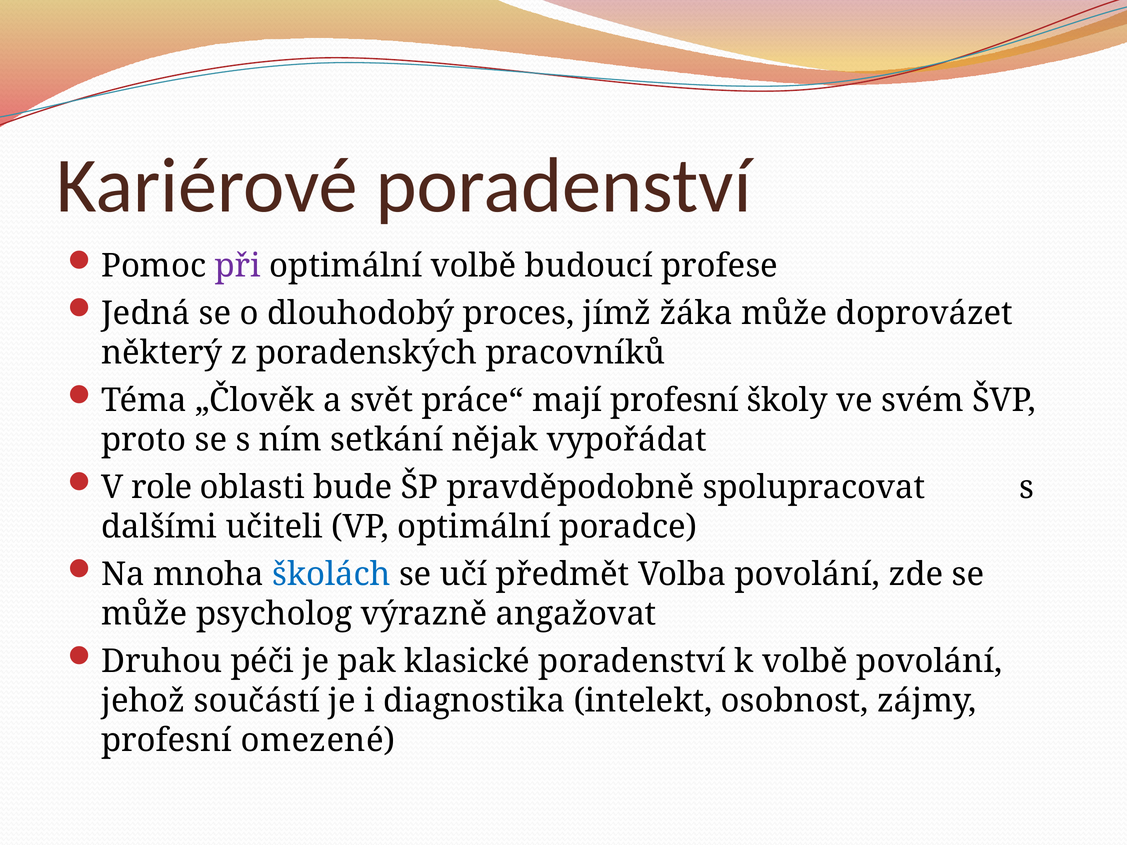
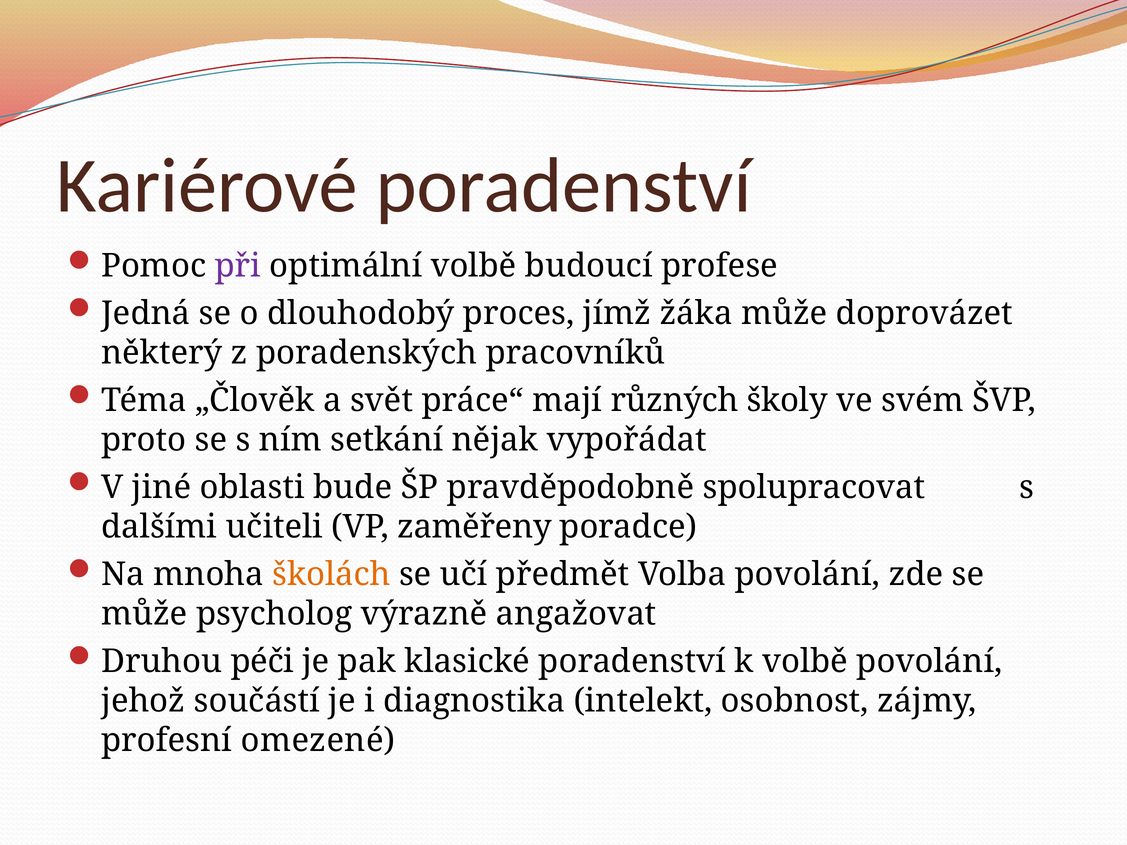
mají profesní: profesní -> různých
role: role -> jiné
VP optimální: optimální -> zaměřeny
školách colour: blue -> orange
